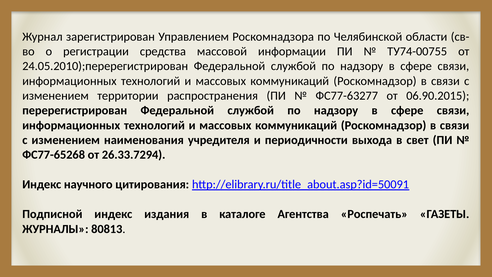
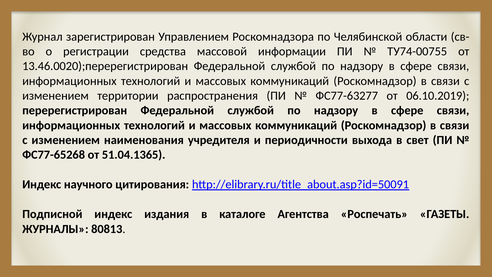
24.05.2010);перерегистрирован: 24.05.2010);перерегистрирован -> 13.46.0020);перерегистрирован
06.90.2015: 06.90.2015 -> 06.10.2019
26.33.7294: 26.33.7294 -> 51.04.1365
